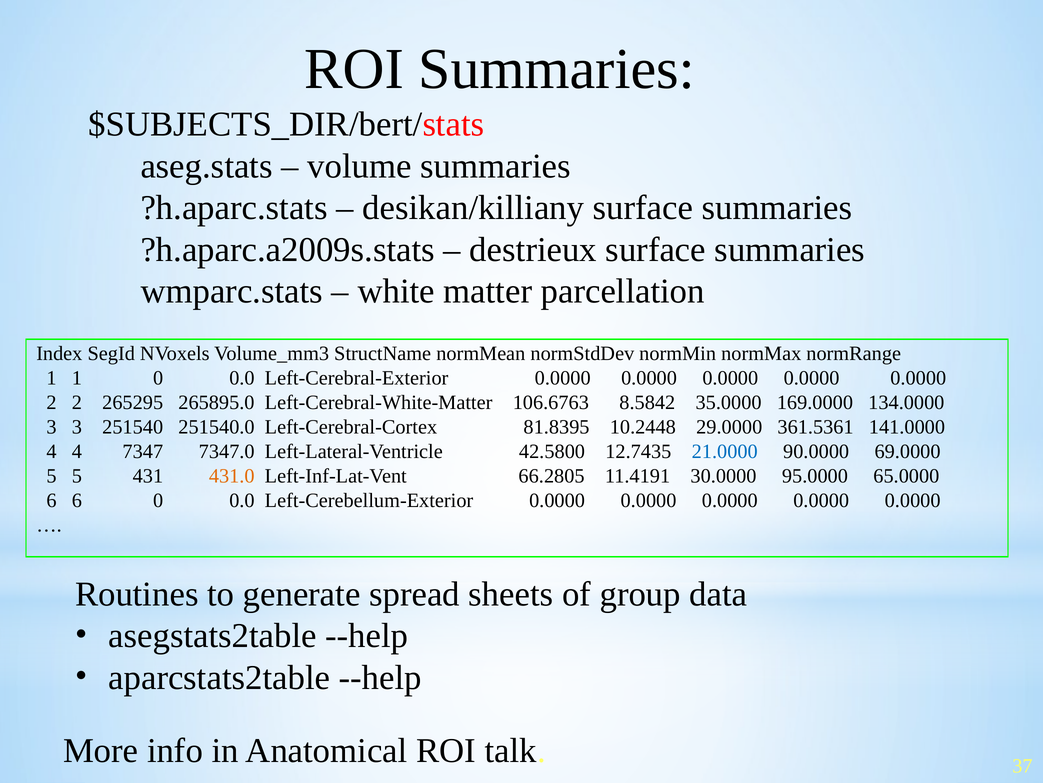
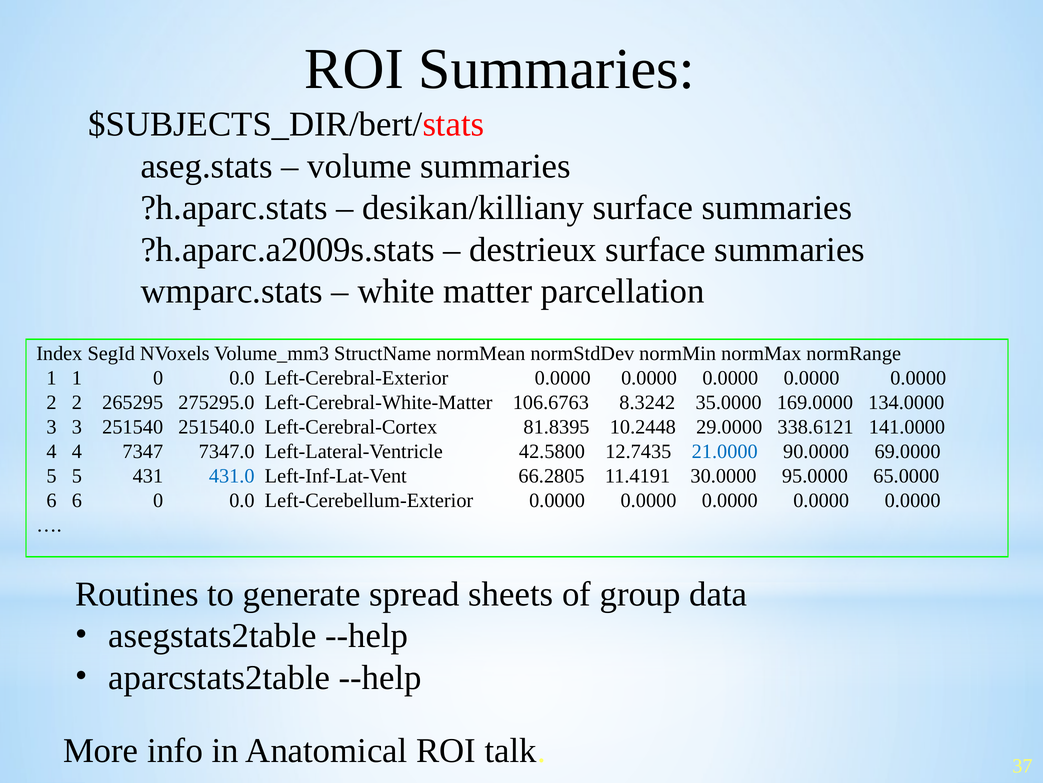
265895.0: 265895.0 -> 275295.0
8.5842: 8.5842 -> 8.3242
361.5361: 361.5361 -> 338.6121
431.0 colour: orange -> blue
